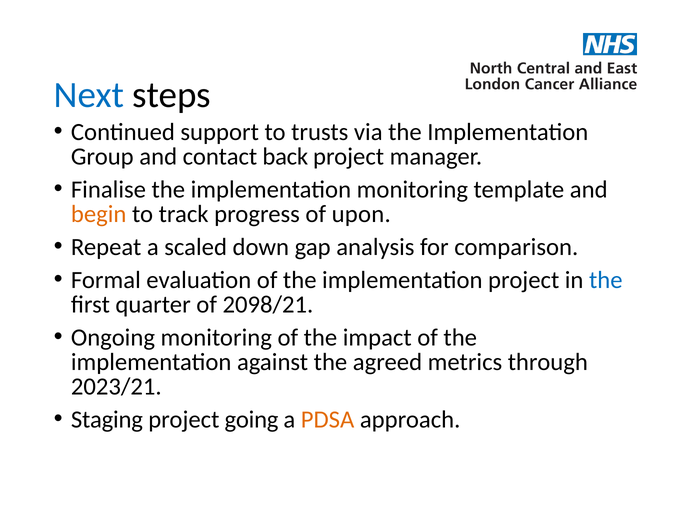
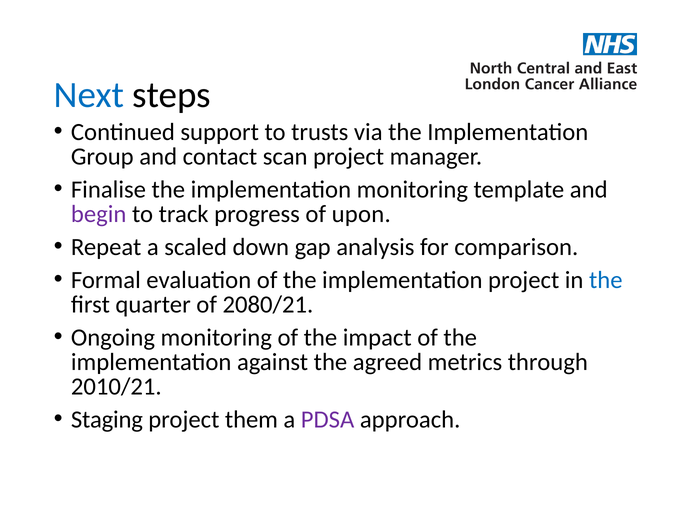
back: back -> scan
begin colour: orange -> purple
2098/21: 2098/21 -> 2080/21
2023/21: 2023/21 -> 2010/21
going: going -> them
PDSA colour: orange -> purple
